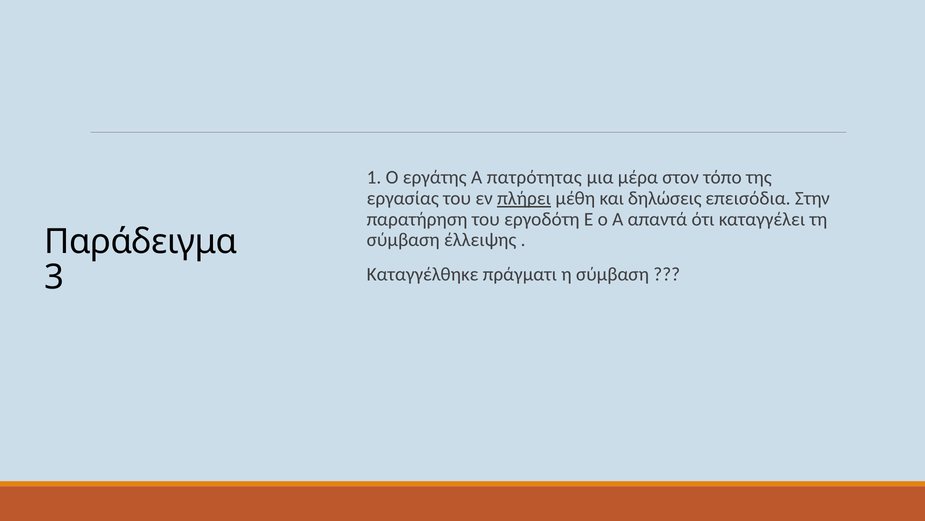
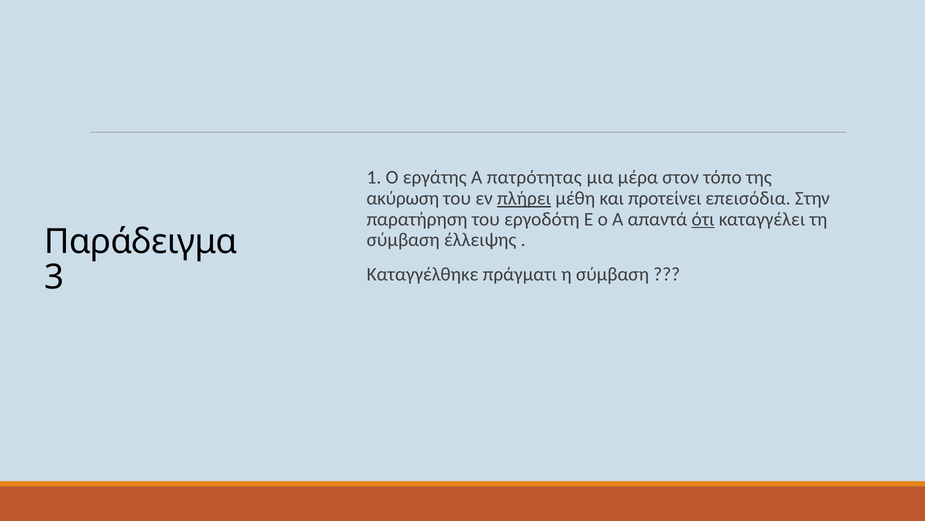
εργασίας: εργασίας -> ακύρωση
δηλώσεις: δηλώσεις -> προτείνει
ότι underline: none -> present
